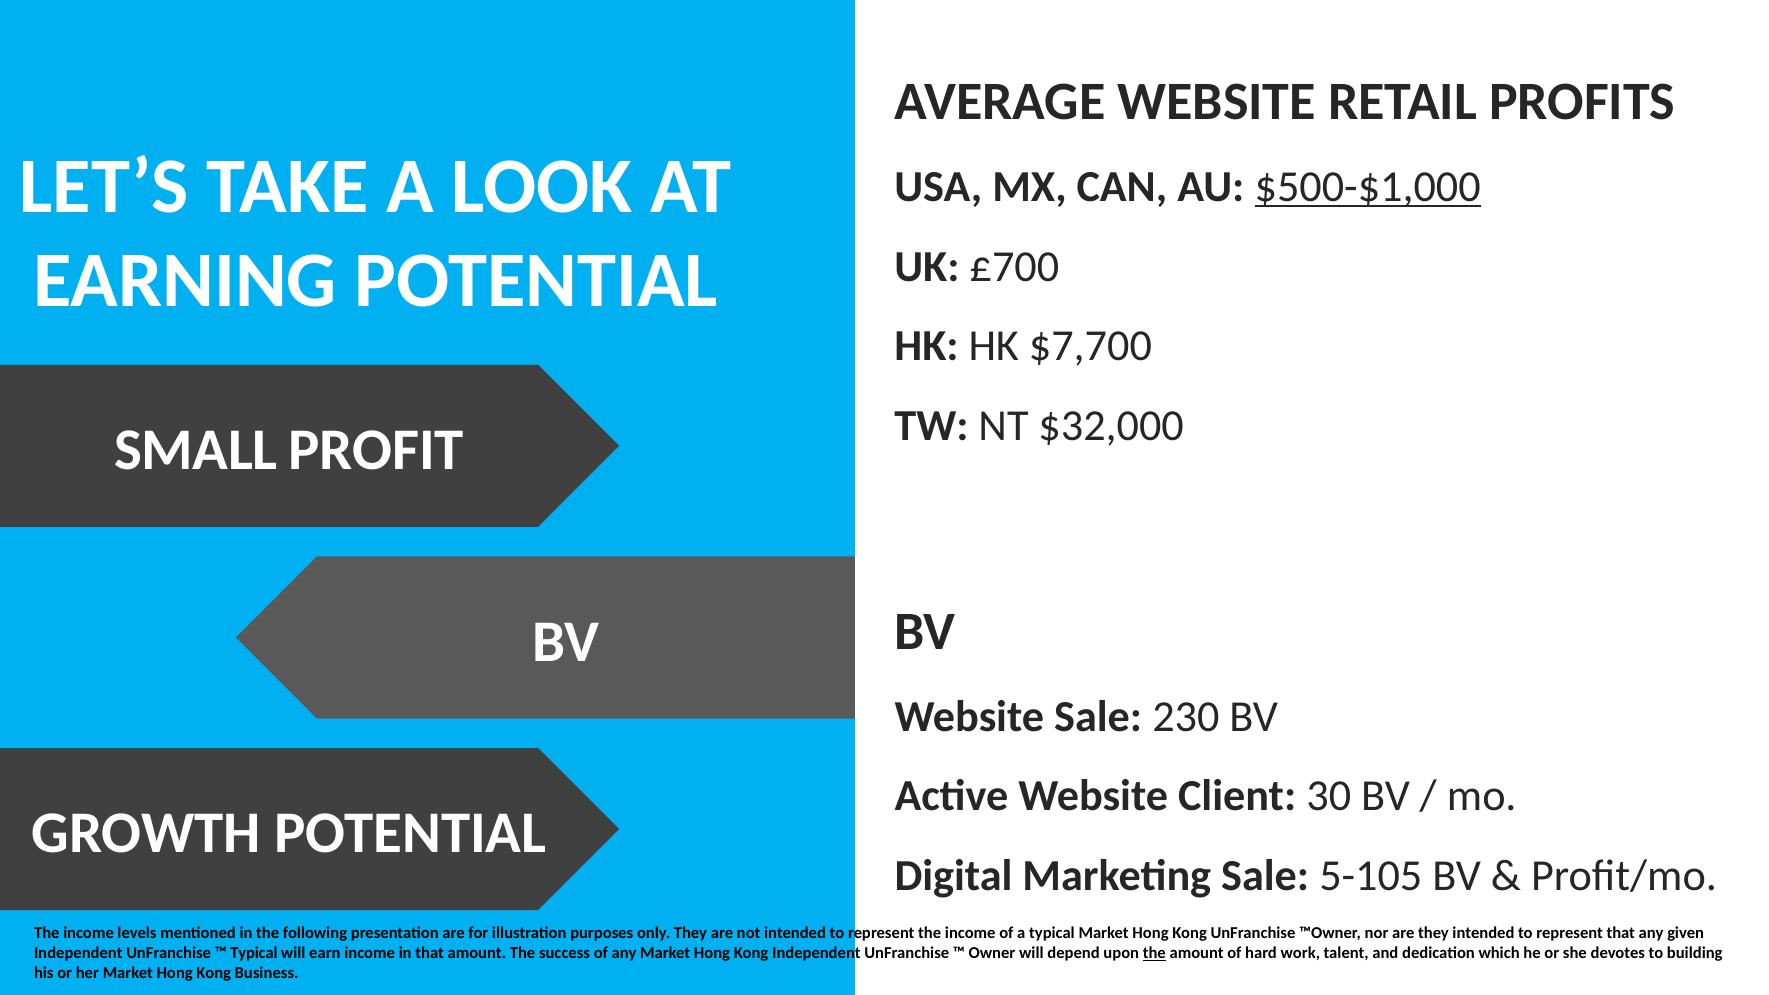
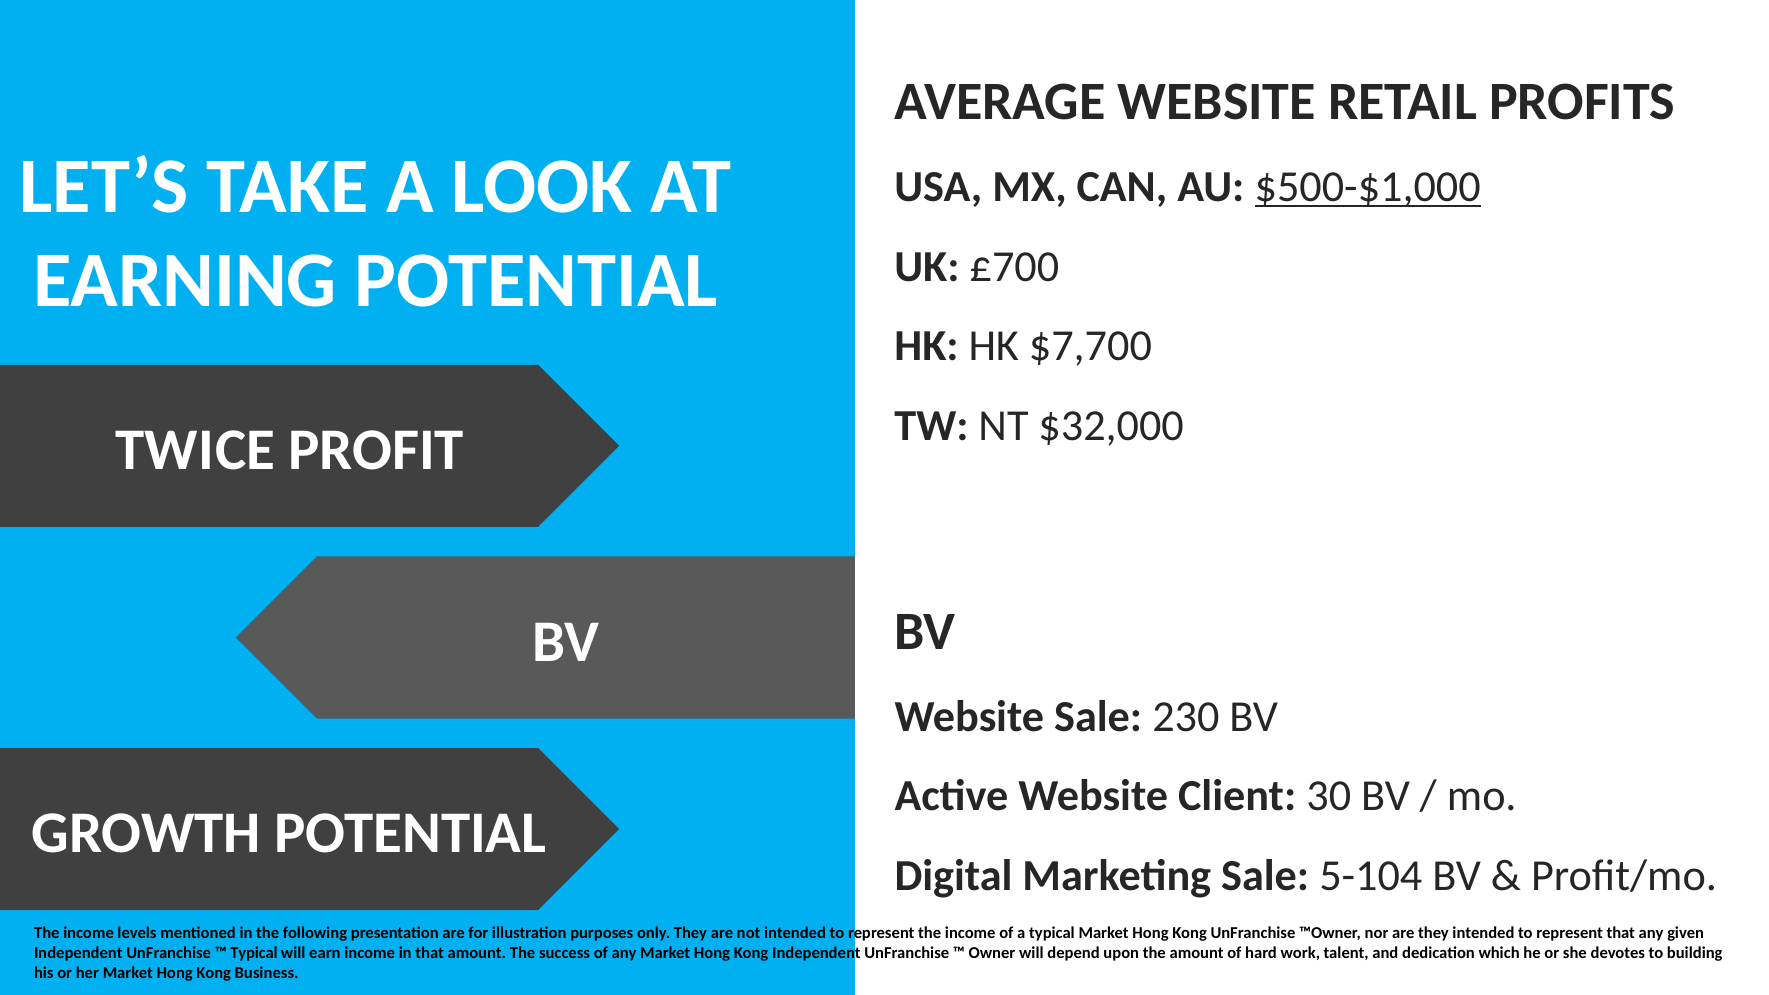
SMALL: SMALL -> TWICE
5-105: 5-105 -> 5-104
the at (1154, 953) underline: present -> none
